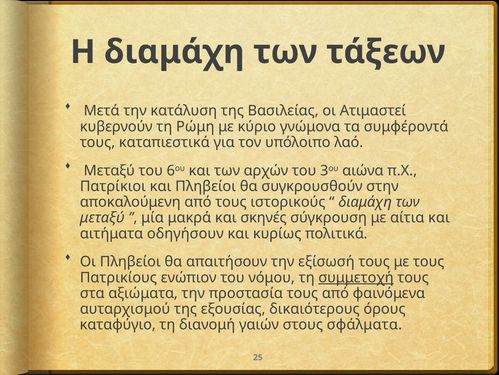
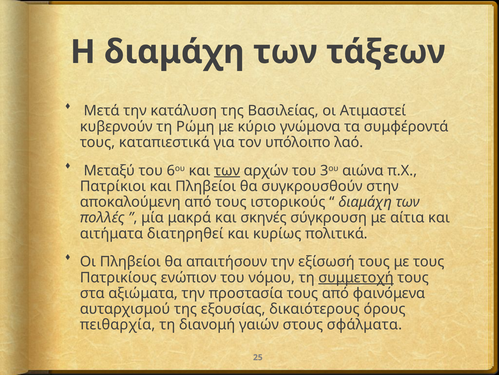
των at (227, 170) underline: none -> present
μεταξύ at (102, 217): μεταξύ -> πολλές
οδηγήσουν: οδηγήσουν -> διατηρηθεί
καταφύγιο: καταφύγιο -> πειθαρχία
